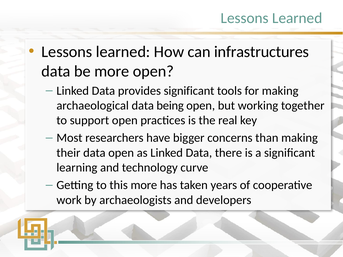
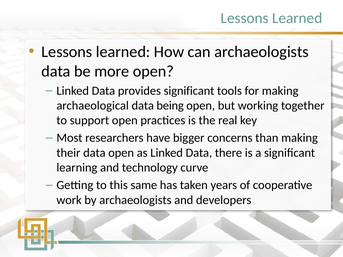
can infrastructures: infrastructures -> archaeologists
this more: more -> same
